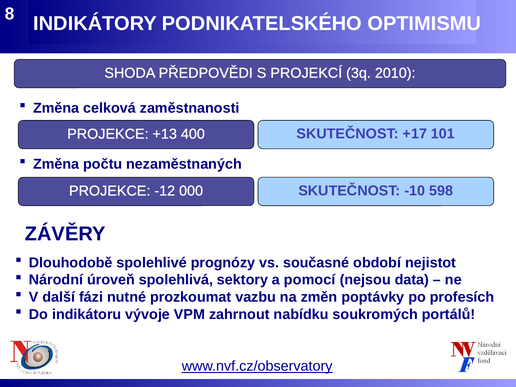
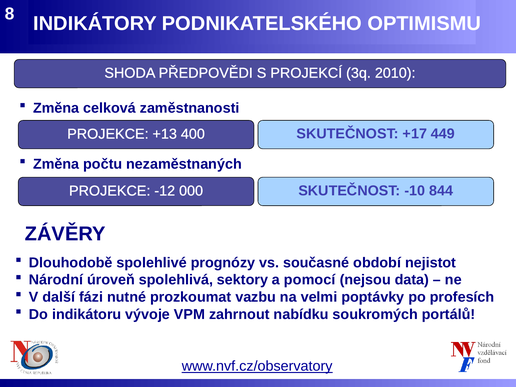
101: 101 -> 449
598: 598 -> 844
změn: změn -> velmi
